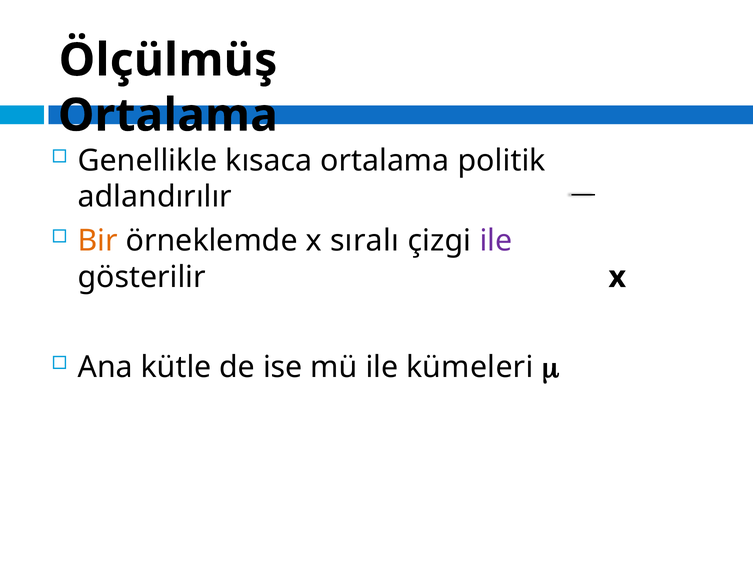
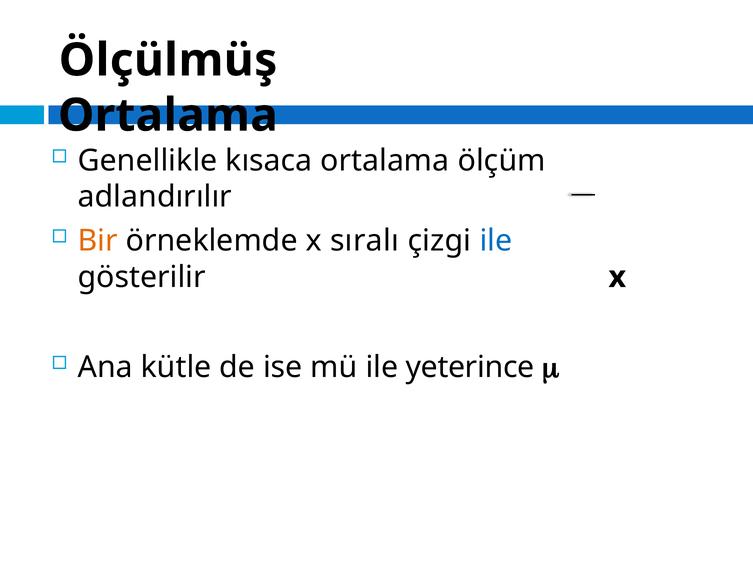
politik: politik -> ölçüm
ile at (496, 240) colour: purple -> blue
kümeleri: kümeleri -> yeterince
